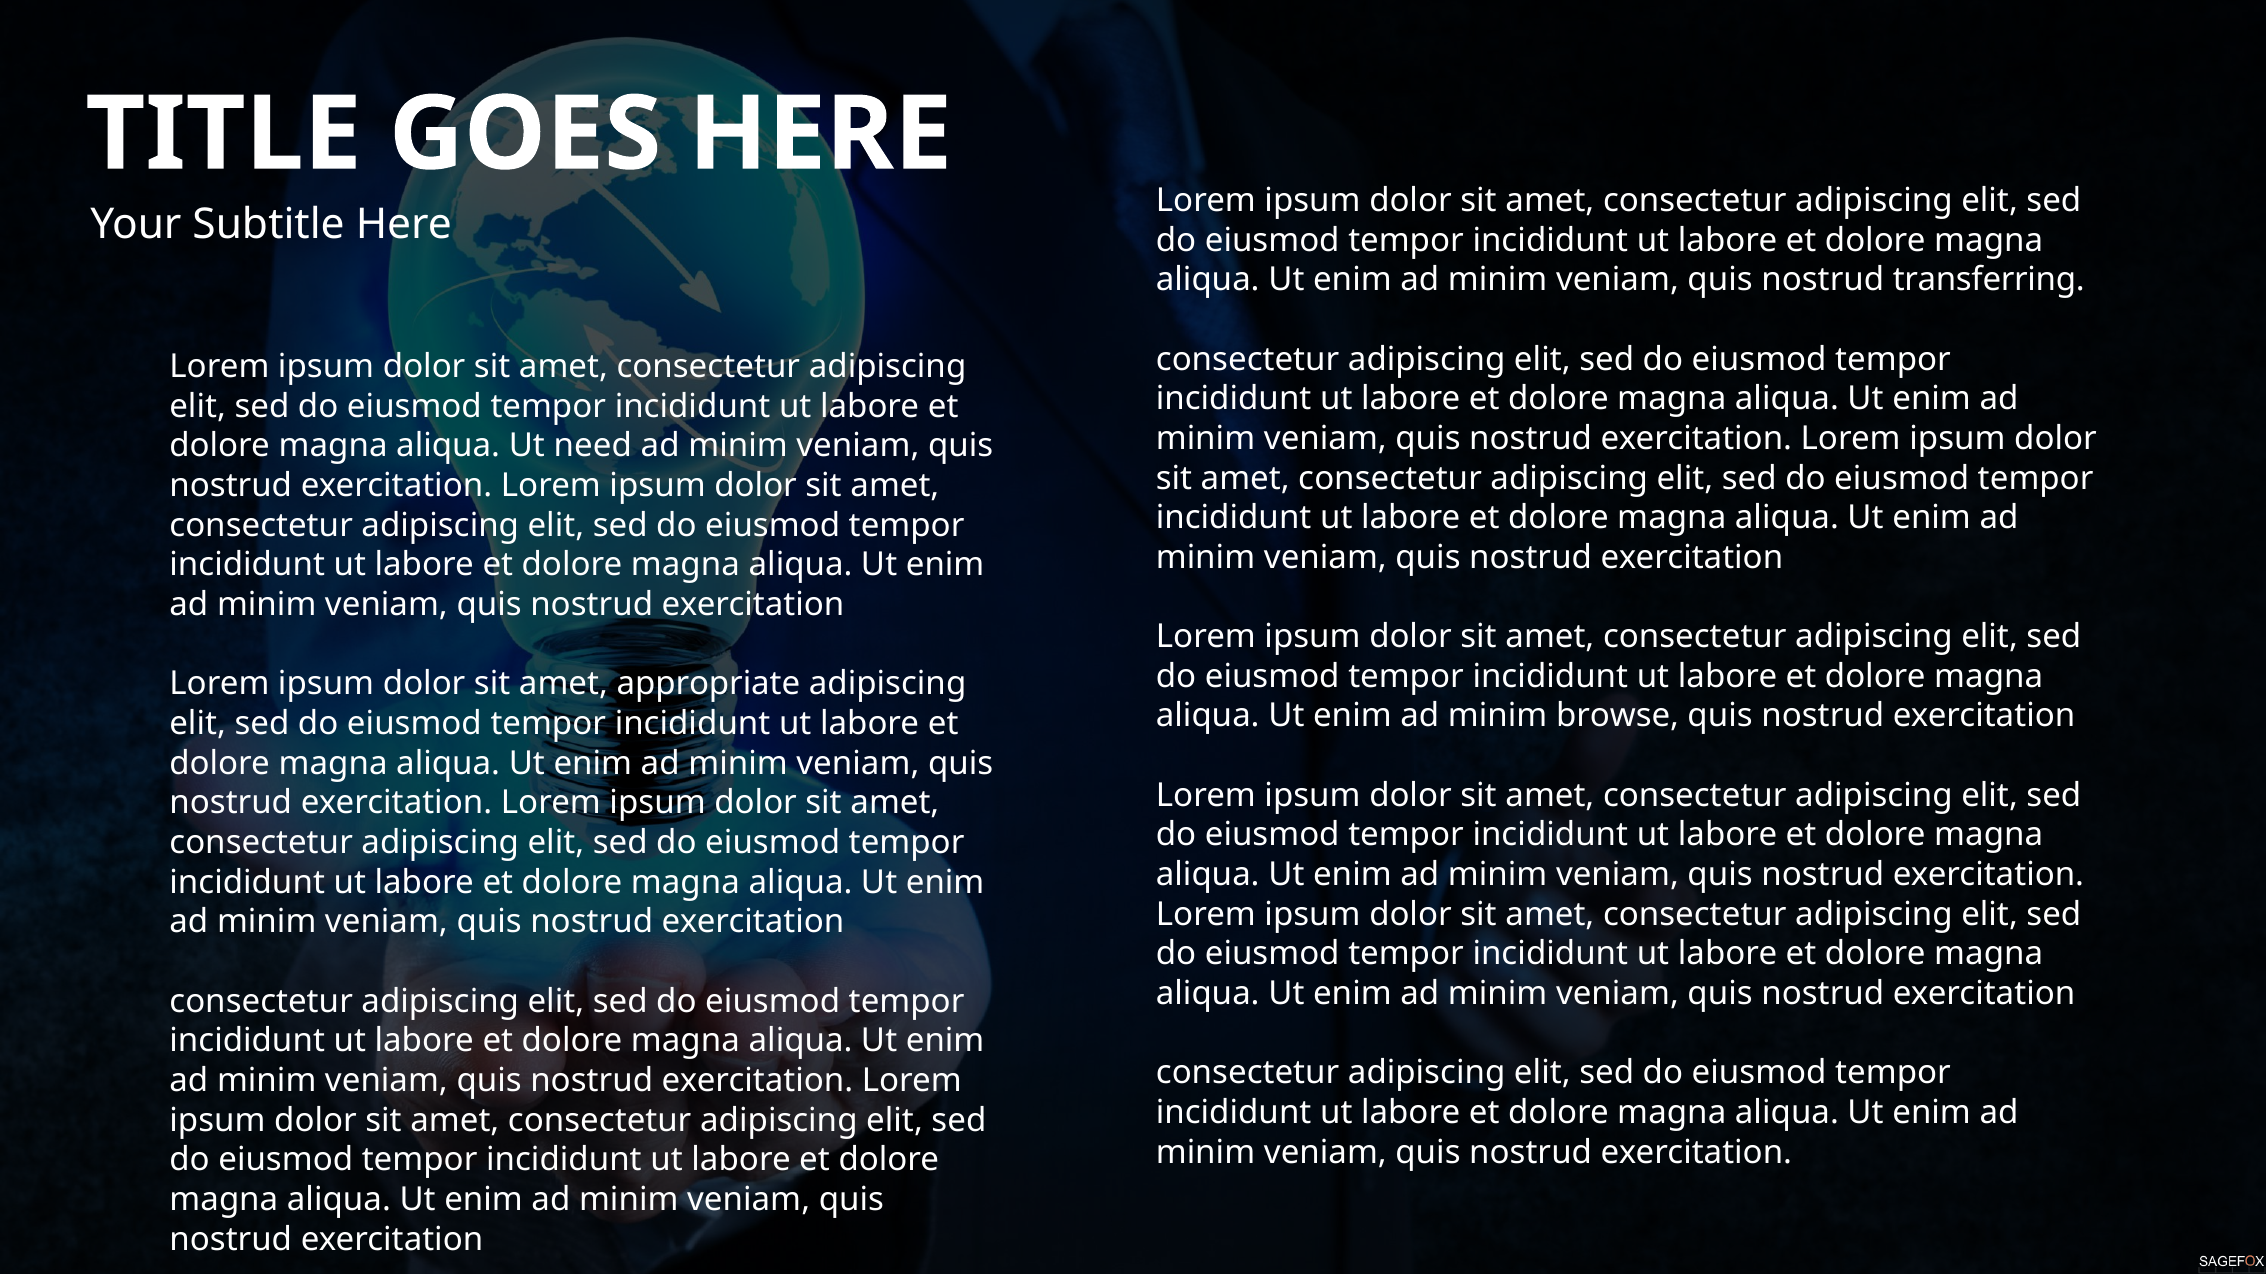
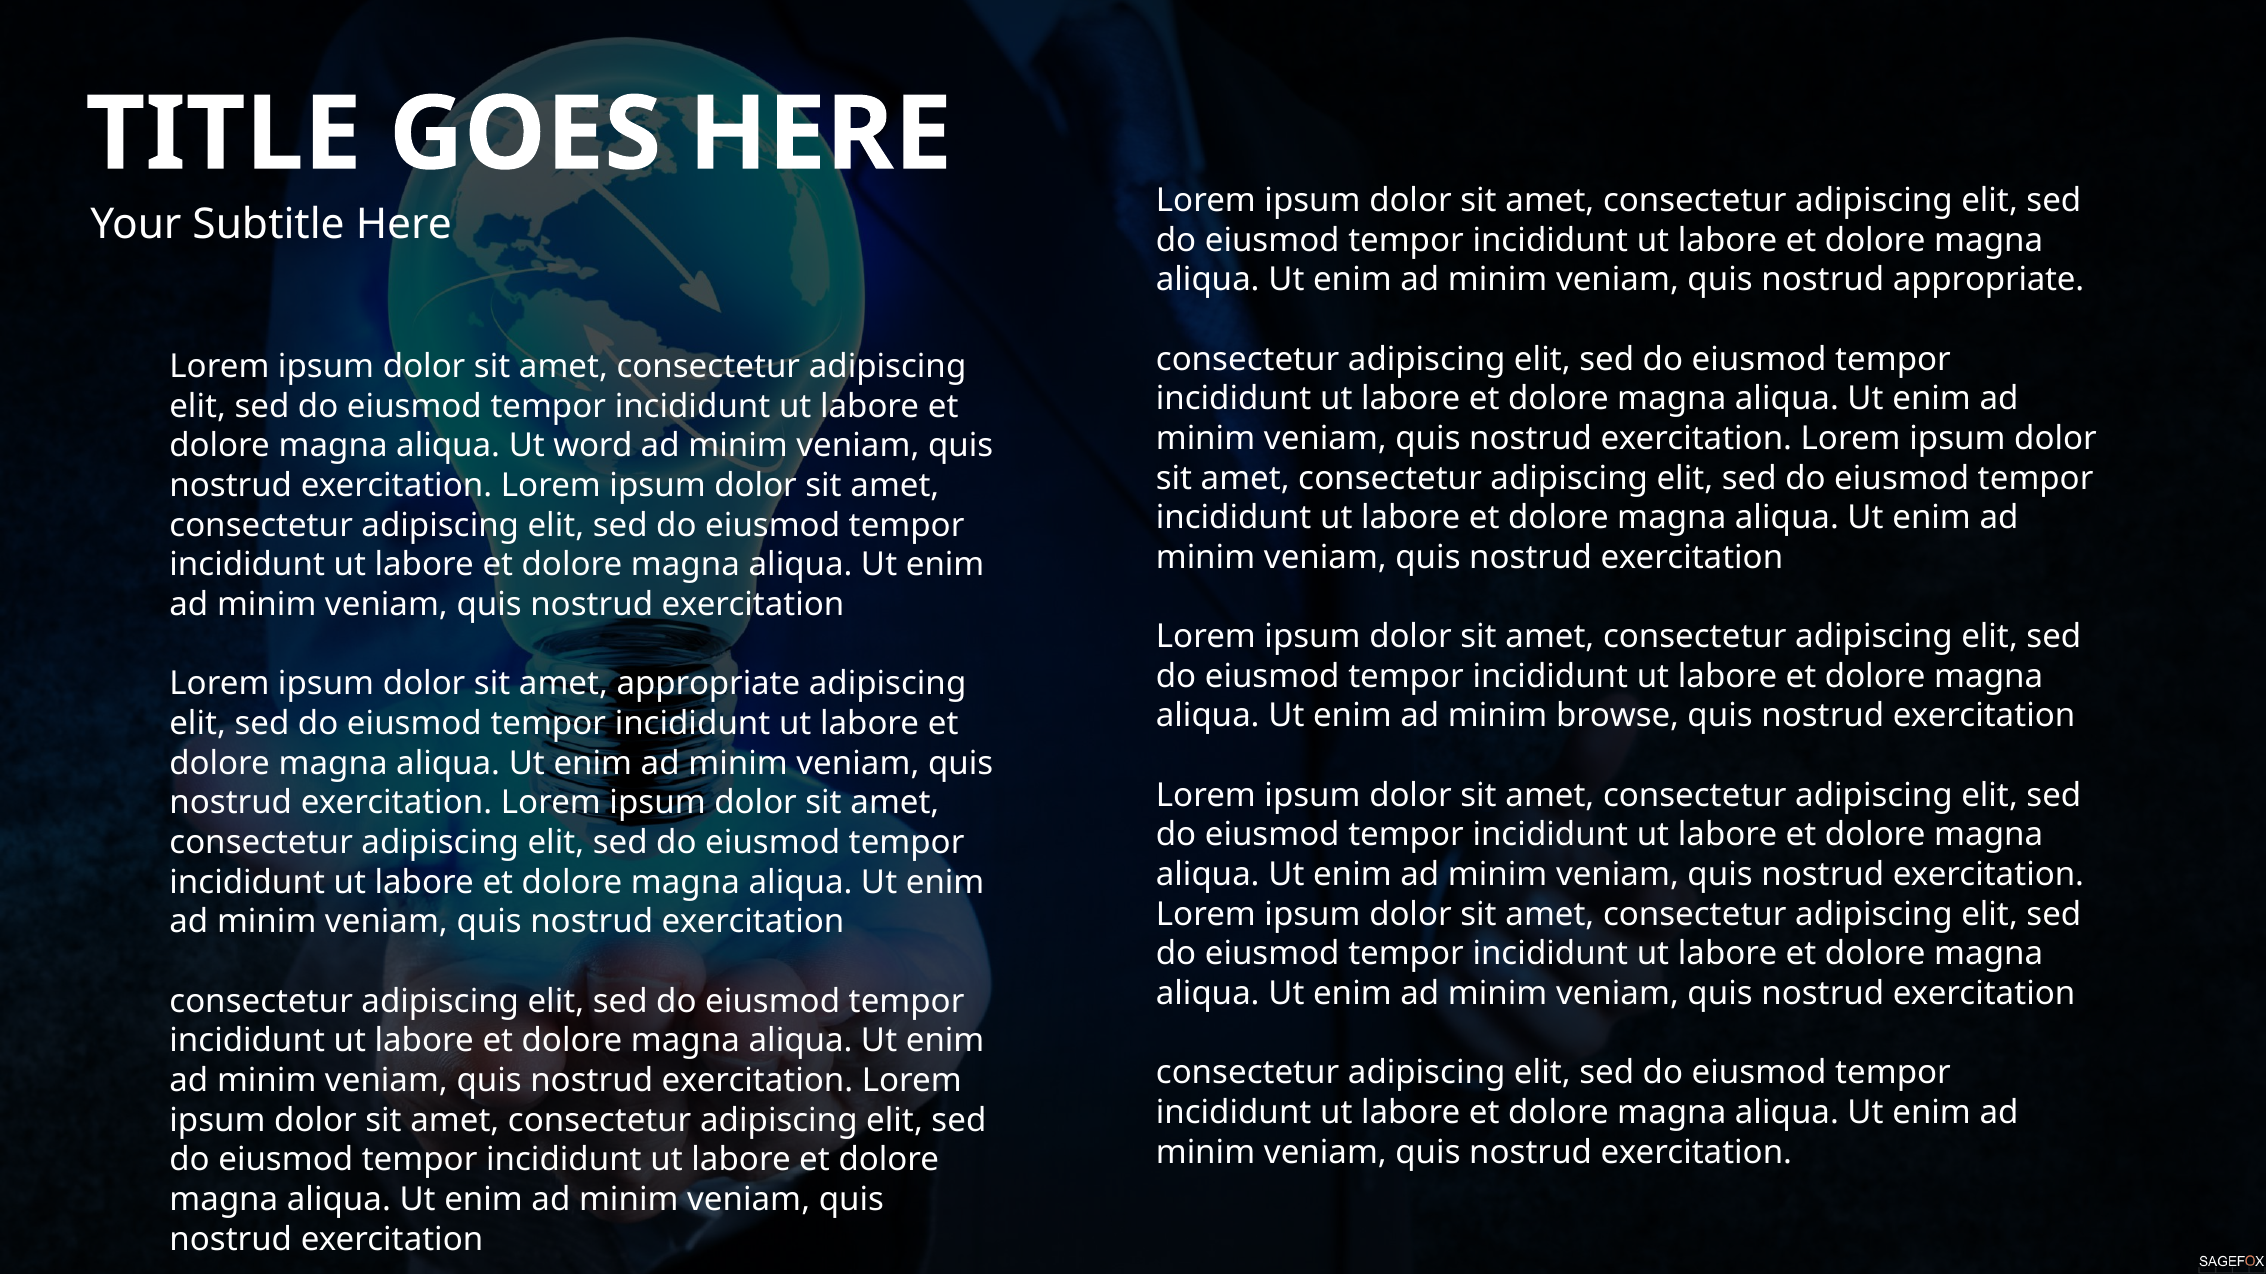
nostrud transferring: transferring -> appropriate
need: need -> word
